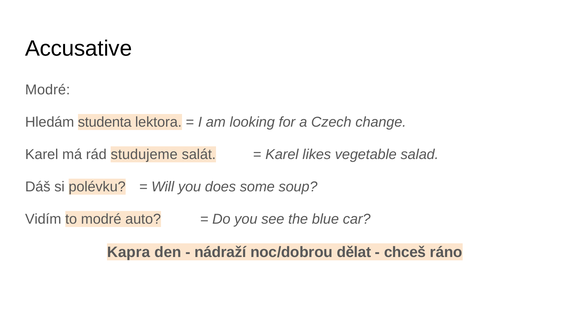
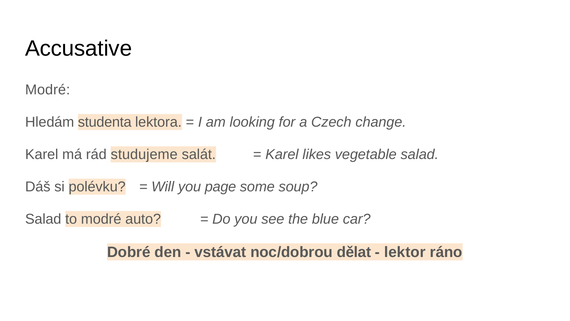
does: does -> page
Vidím at (43, 219): Vidím -> Salad
Kapra: Kapra -> Dobré
nádraží: nádraží -> vstávat
chceš: chceš -> lektor
